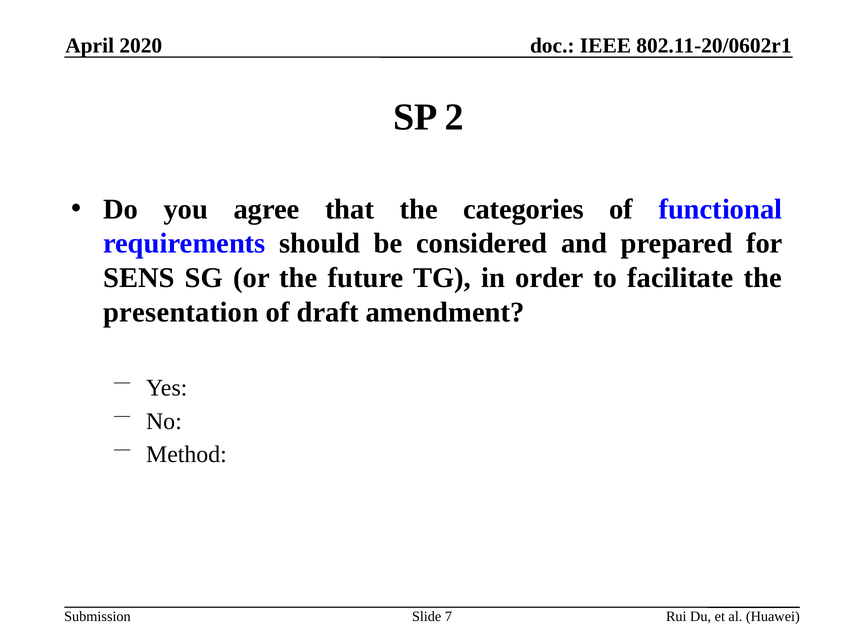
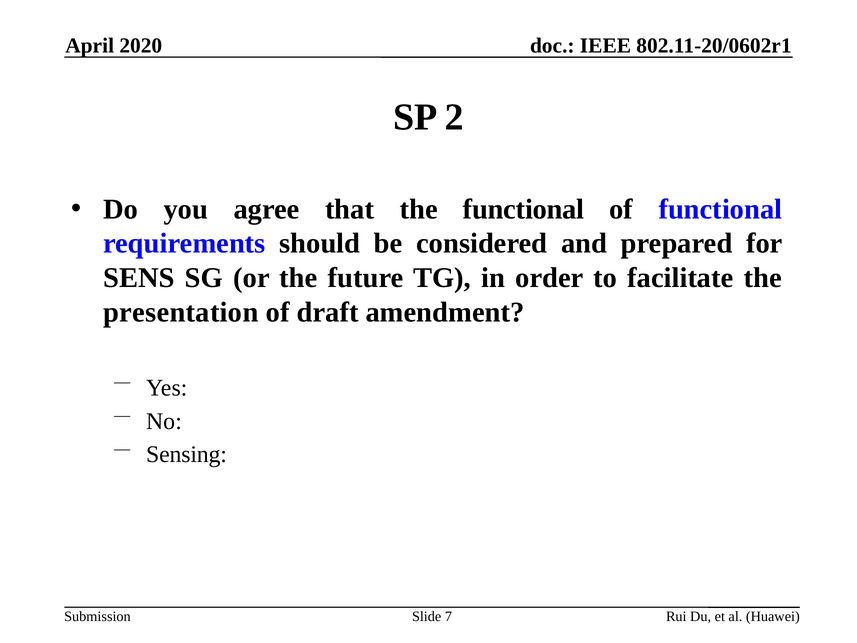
the categories: categories -> functional
Method: Method -> Sensing
